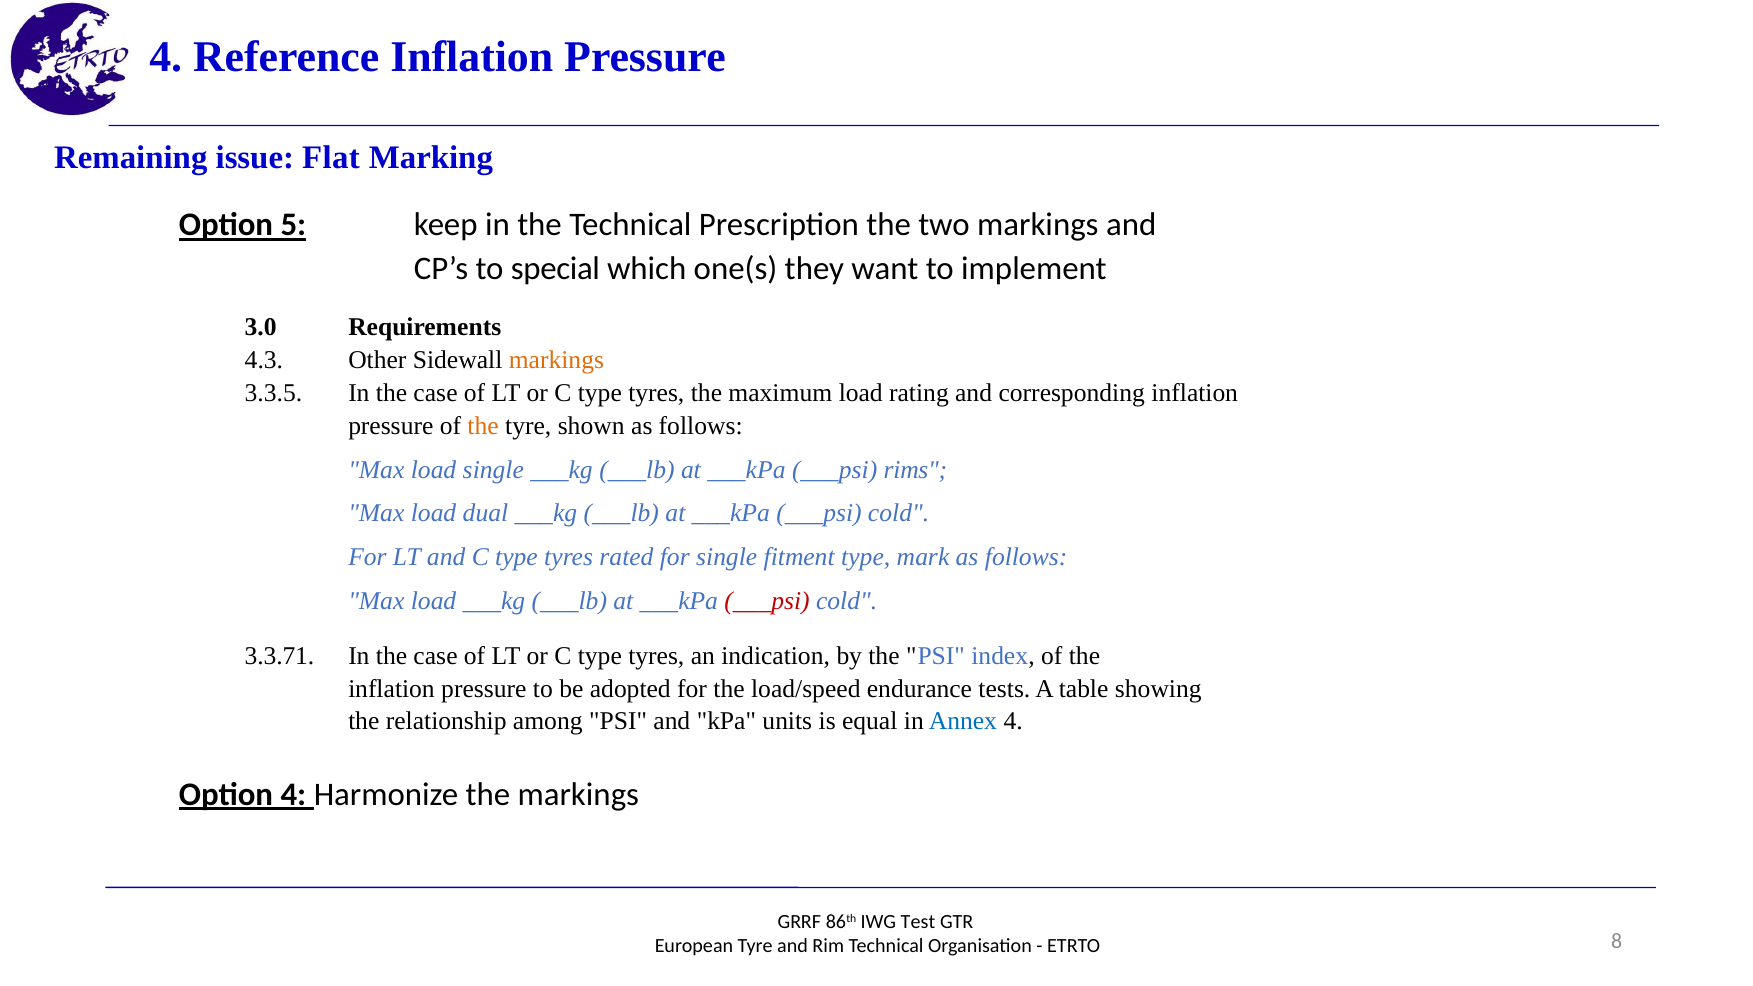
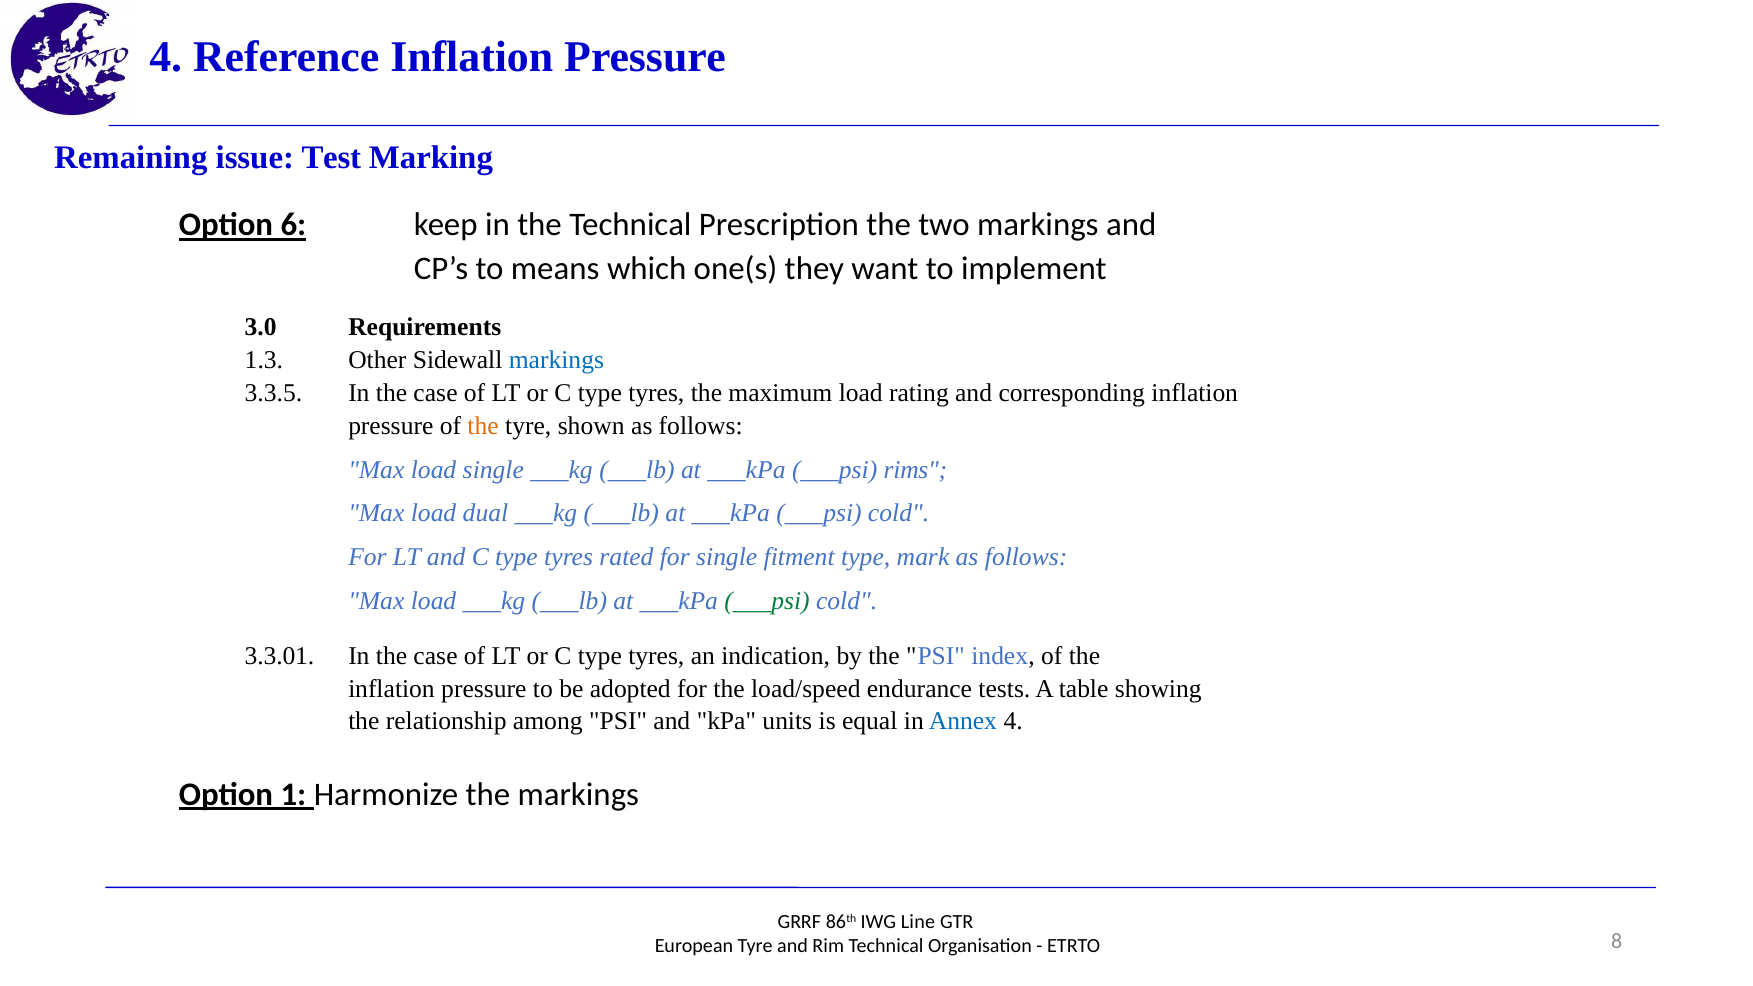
Flat: Flat -> Test
5: 5 -> 6
special: special -> means
4.3: 4.3 -> 1.3
markings at (556, 360) colour: orange -> blue
___psi at (767, 601) colour: red -> green
3.3.71: 3.3.71 -> 3.3.01
Option 4: 4 -> 1
Test: Test -> Line
